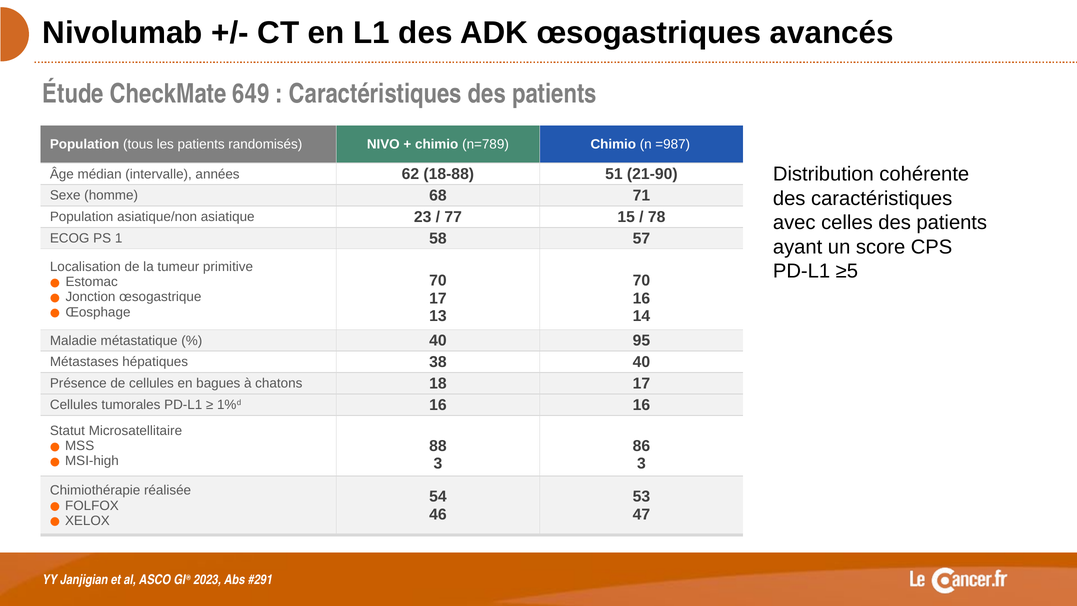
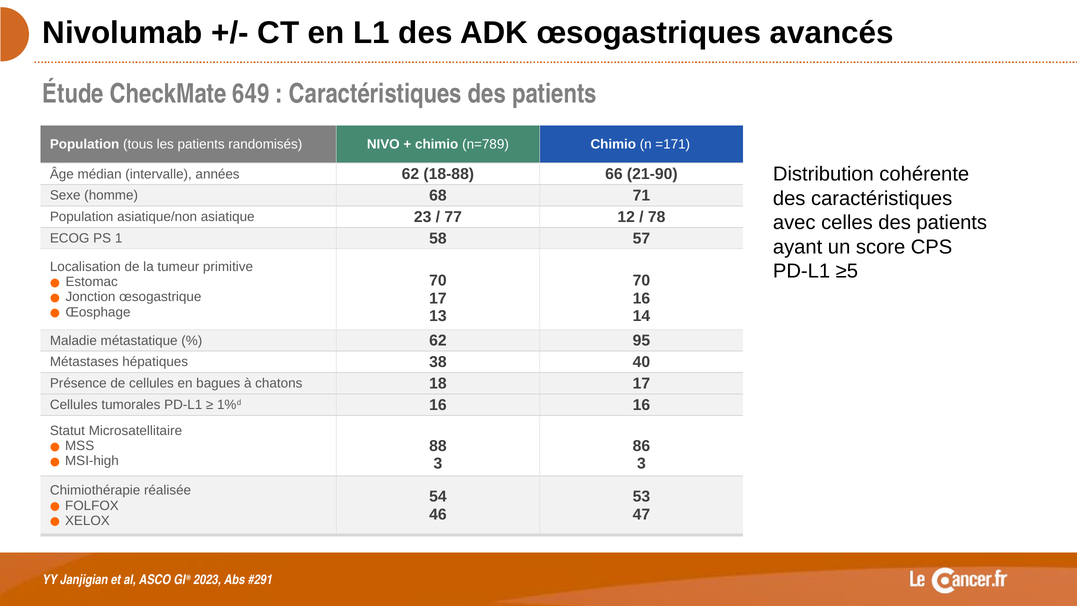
=987: =987 -> =171
51: 51 -> 66
15: 15 -> 12
40 at (438, 340): 40 -> 62
